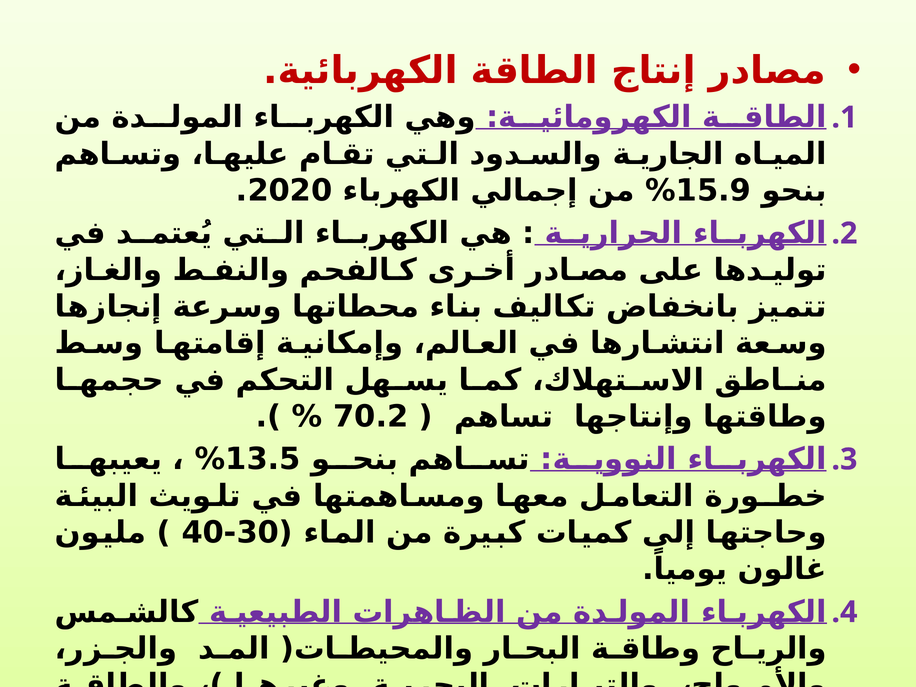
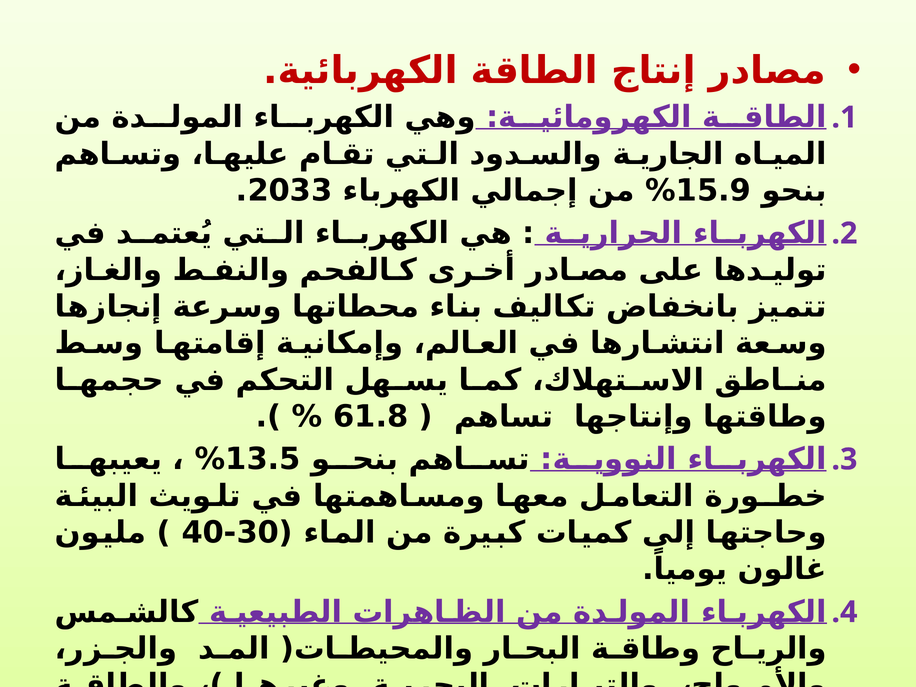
2020: 2020 -> 2033
70.2: 70.2 -> 61.8
